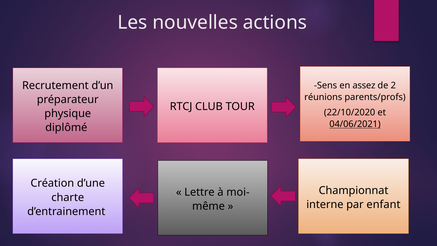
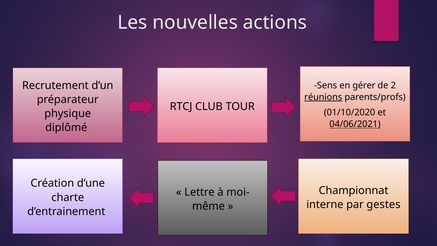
assez: assez -> gérer
réunions underline: none -> present
22/10/2020: 22/10/2020 -> 01/10/2020
enfant: enfant -> gestes
